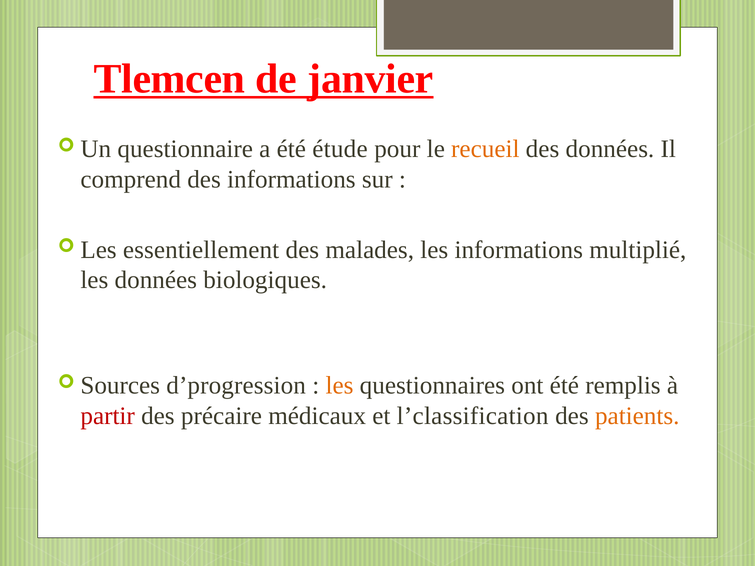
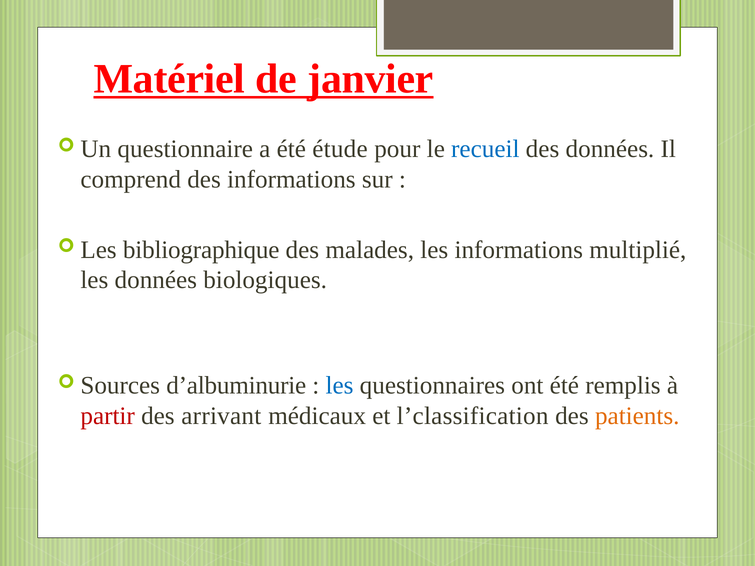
Tlemcen: Tlemcen -> Matériel
recueil colour: orange -> blue
essentiellement: essentiellement -> bibliographique
d’progression: d’progression -> d’albuminurie
les at (339, 386) colour: orange -> blue
précaire: précaire -> arrivant
